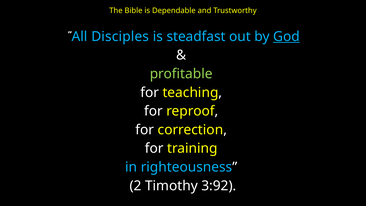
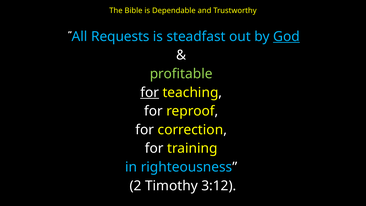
Disciples: Disciples -> Requests
for at (150, 92) underline: none -> present
3:92: 3:92 -> 3:12
